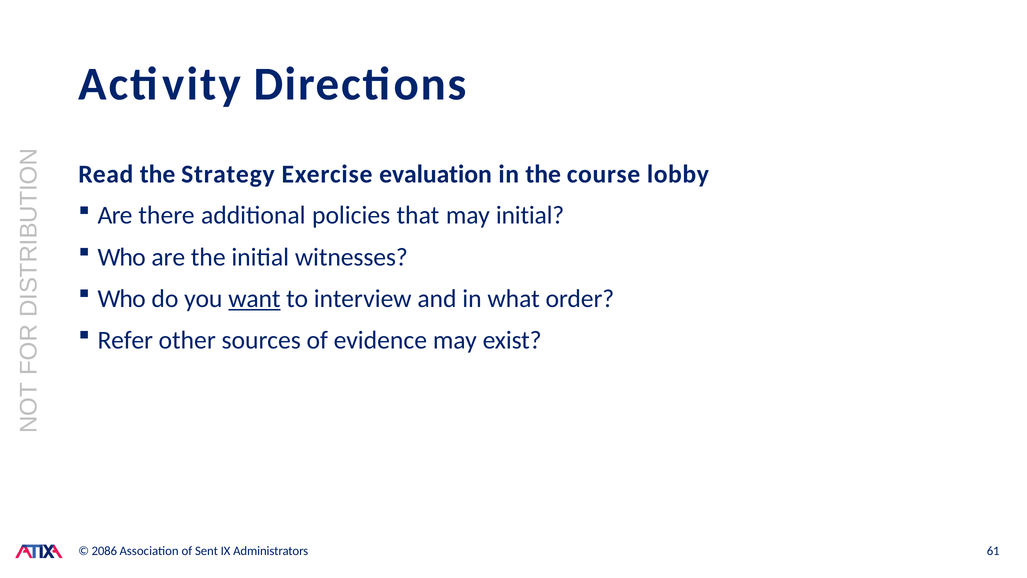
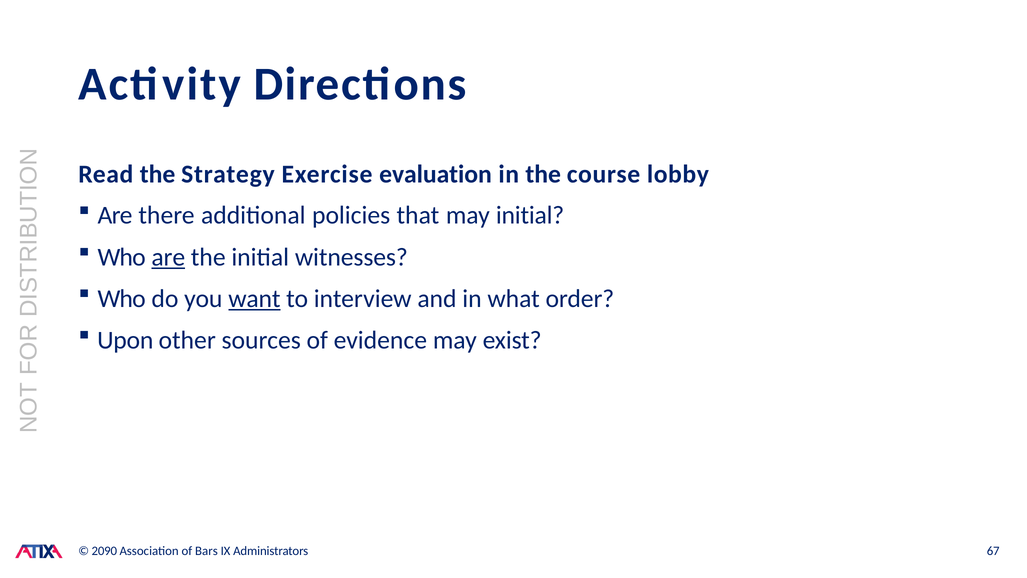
are at (168, 257) underline: none -> present
Refer: Refer -> Upon
2086: 2086 -> 2090
Sent: Sent -> Bars
61: 61 -> 67
